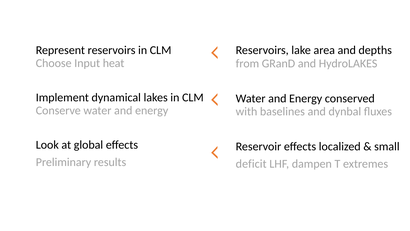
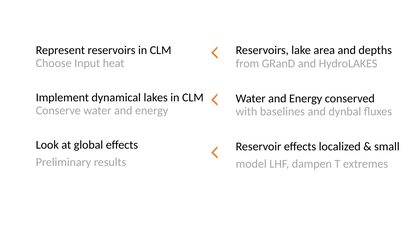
deficit: deficit -> model
